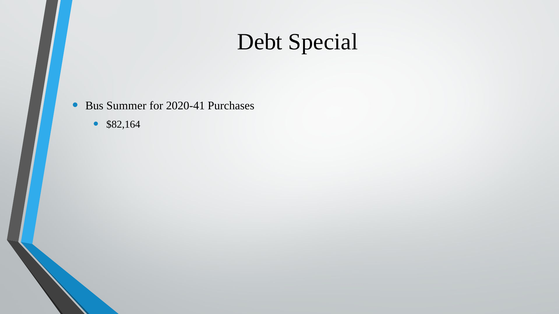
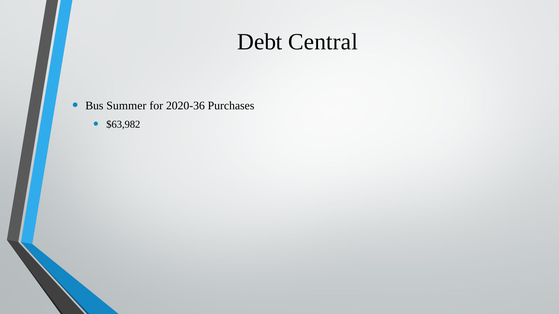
Special: Special -> Central
2020-41: 2020-41 -> 2020-36
$82,164: $82,164 -> $63,982
